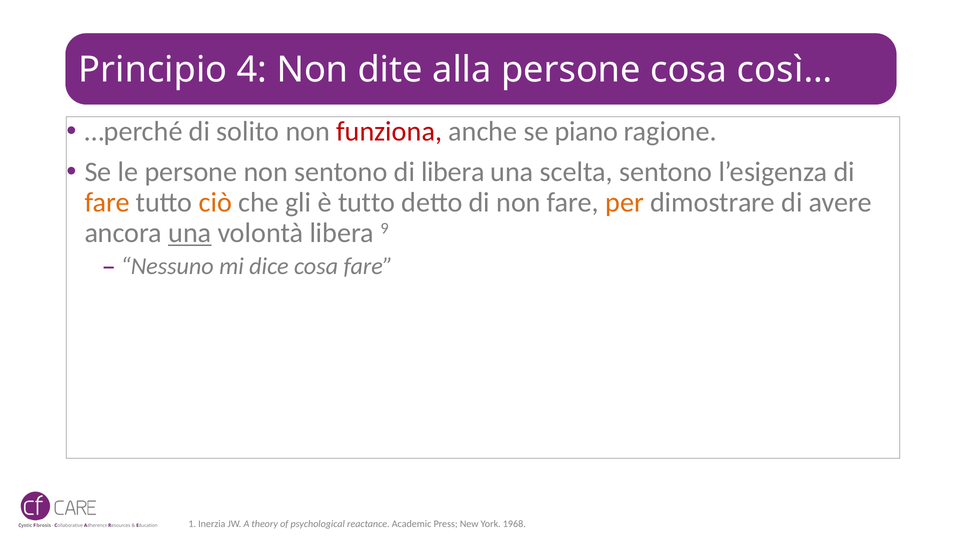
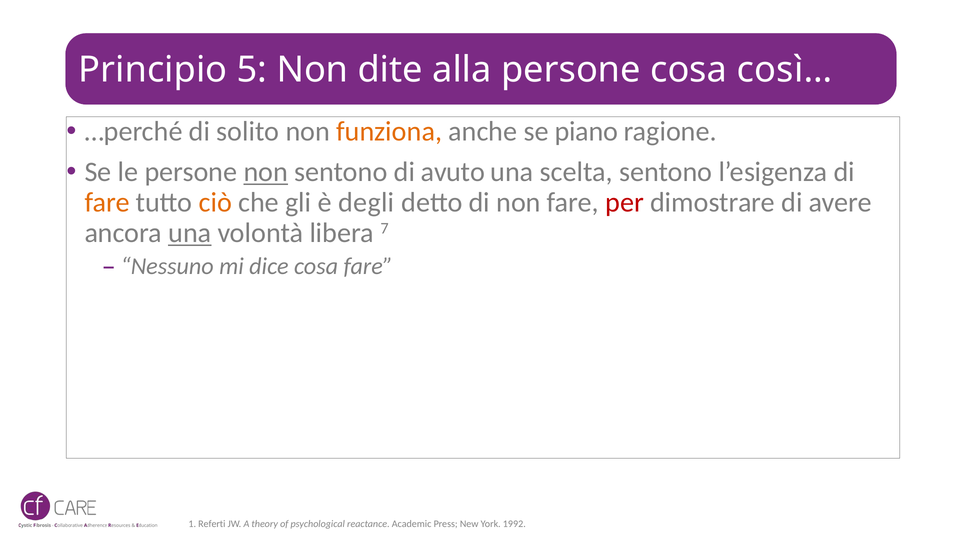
4: 4 -> 5
funziona colour: red -> orange
non at (266, 172) underline: none -> present
di libera: libera -> avuto
è tutto: tutto -> degli
per colour: orange -> red
9: 9 -> 7
Inerzia: Inerzia -> Referti
1968: 1968 -> 1992
